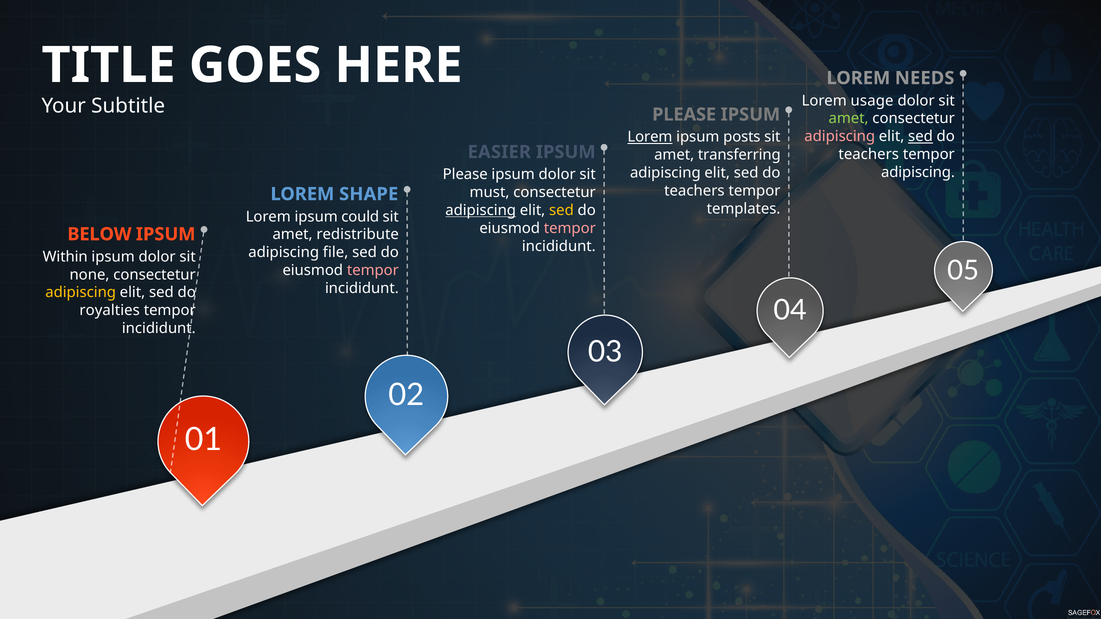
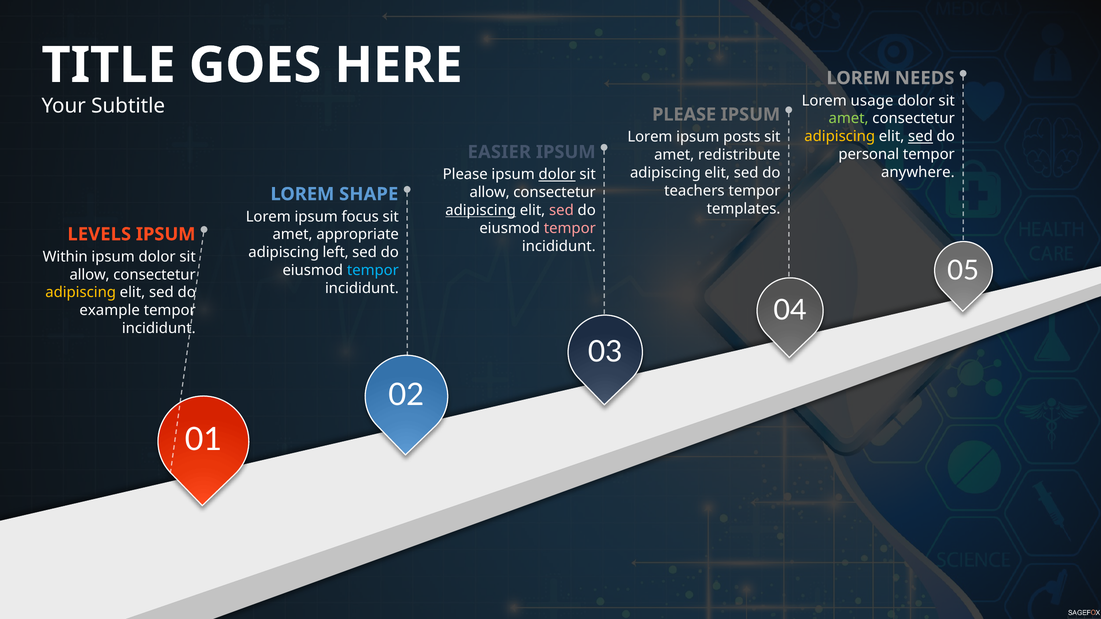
adipiscing at (840, 136) colour: pink -> yellow
Lorem at (650, 137) underline: present -> none
teachers at (869, 154): teachers -> personal
transferring: transferring -> redistribute
adipiscing at (918, 172): adipiscing -> anywhere
dolor at (557, 175) underline: none -> present
must at (489, 193): must -> allow
sed at (561, 210) colour: yellow -> pink
could: could -> focus
redistribute: redistribute -> appropriate
BELOW: BELOW -> LEVELS
file: file -> left
tempor at (373, 270) colour: pink -> light blue
none at (89, 275): none -> allow
royalties: royalties -> example
